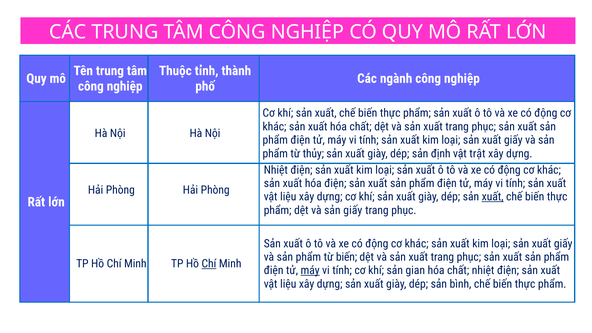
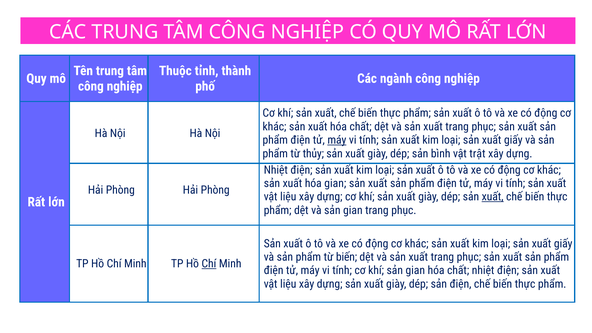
máy at (337, 140) underline: none -> present
định: định -> bình
hóa điện: điện -> gian
và sản giấy: giấy -> gian
máy at (310, 270) underline: present -> none
sản bình: bình -> điện
